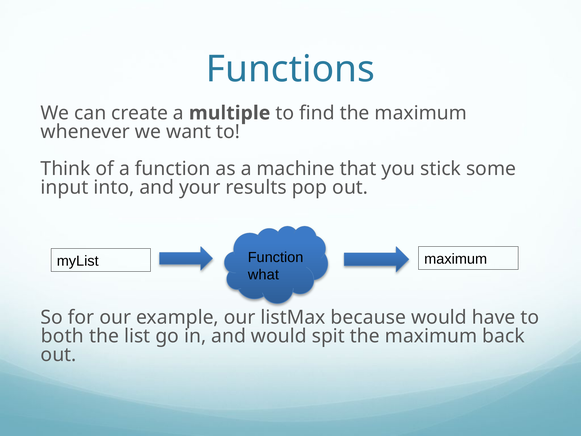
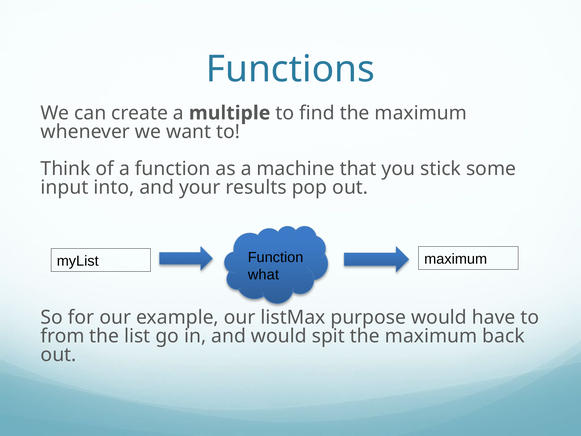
because: because -> purpose
both: both -> from
